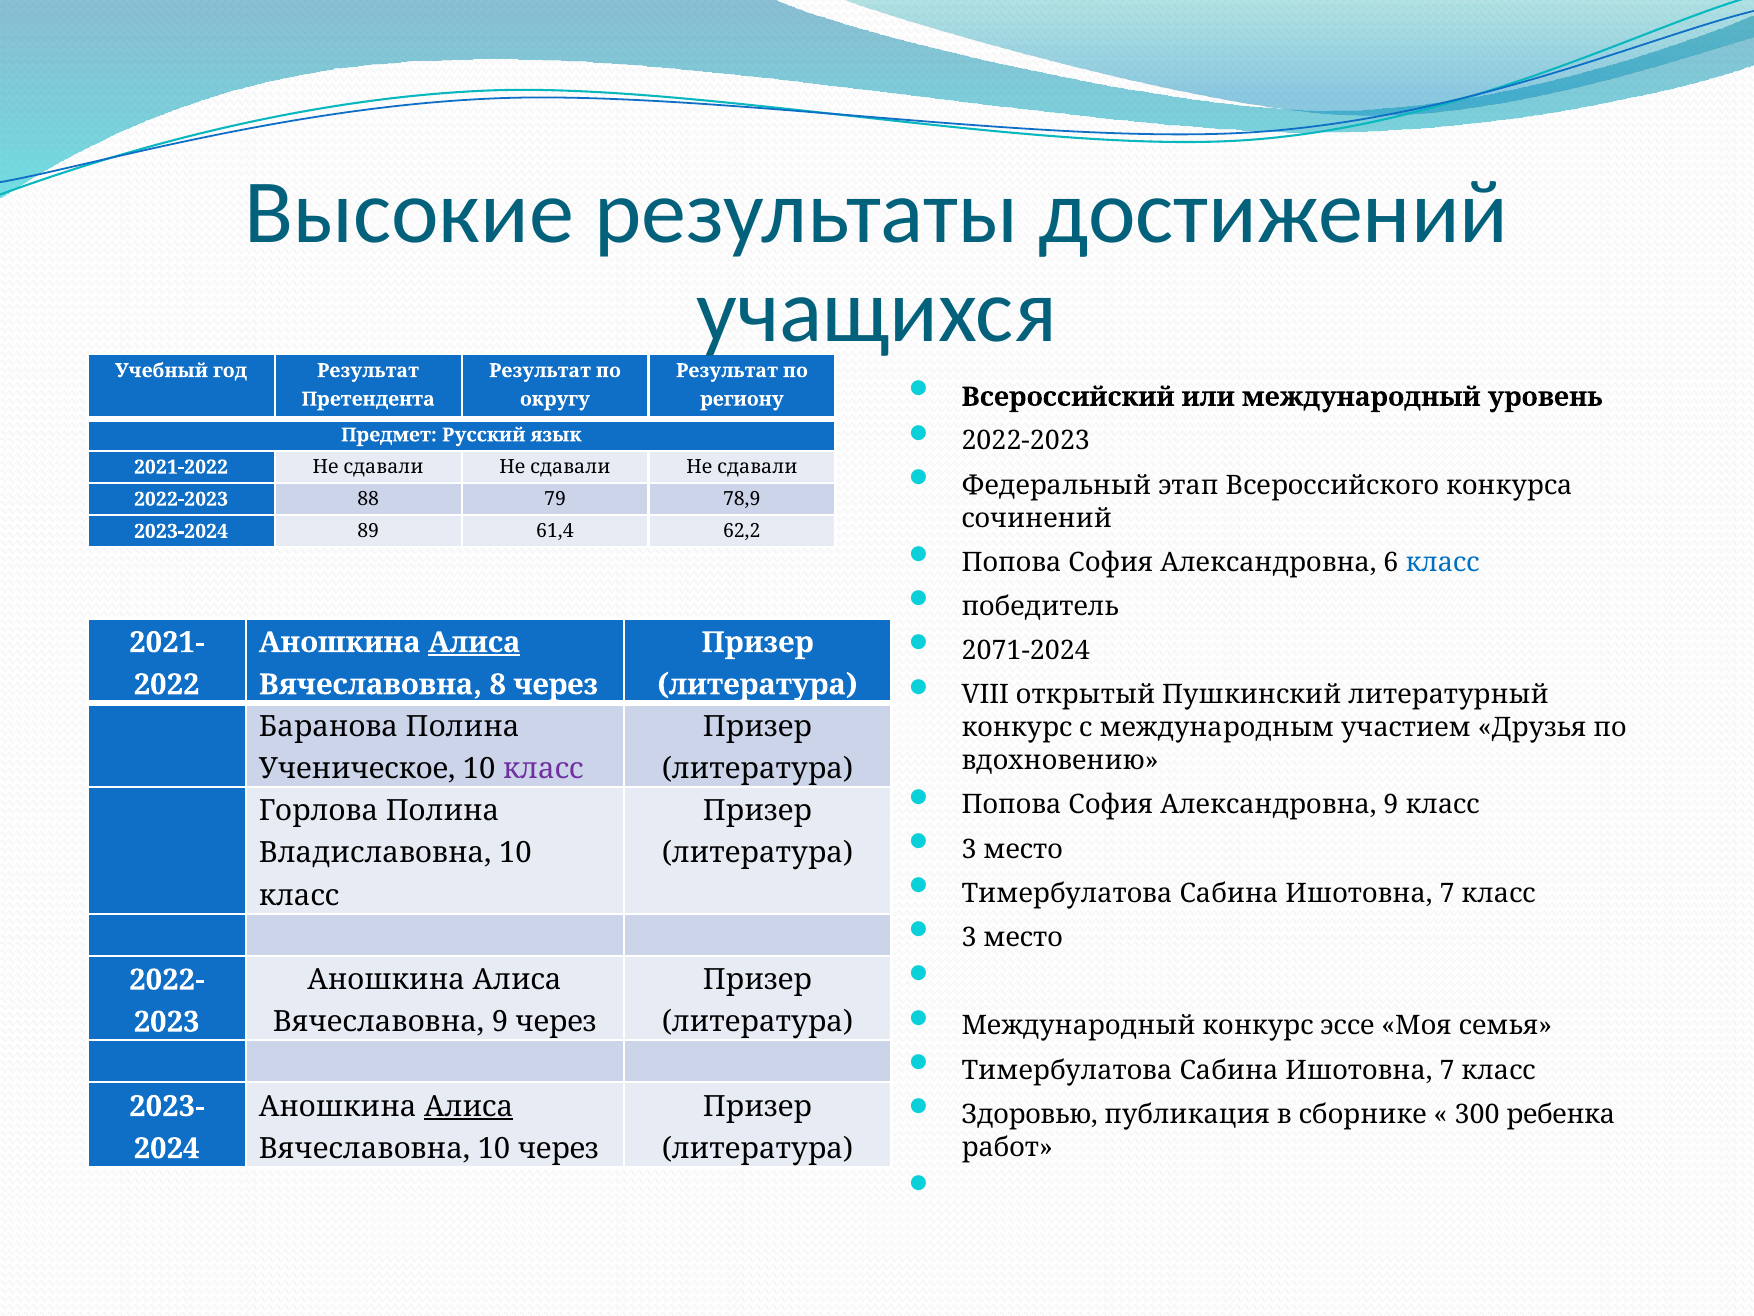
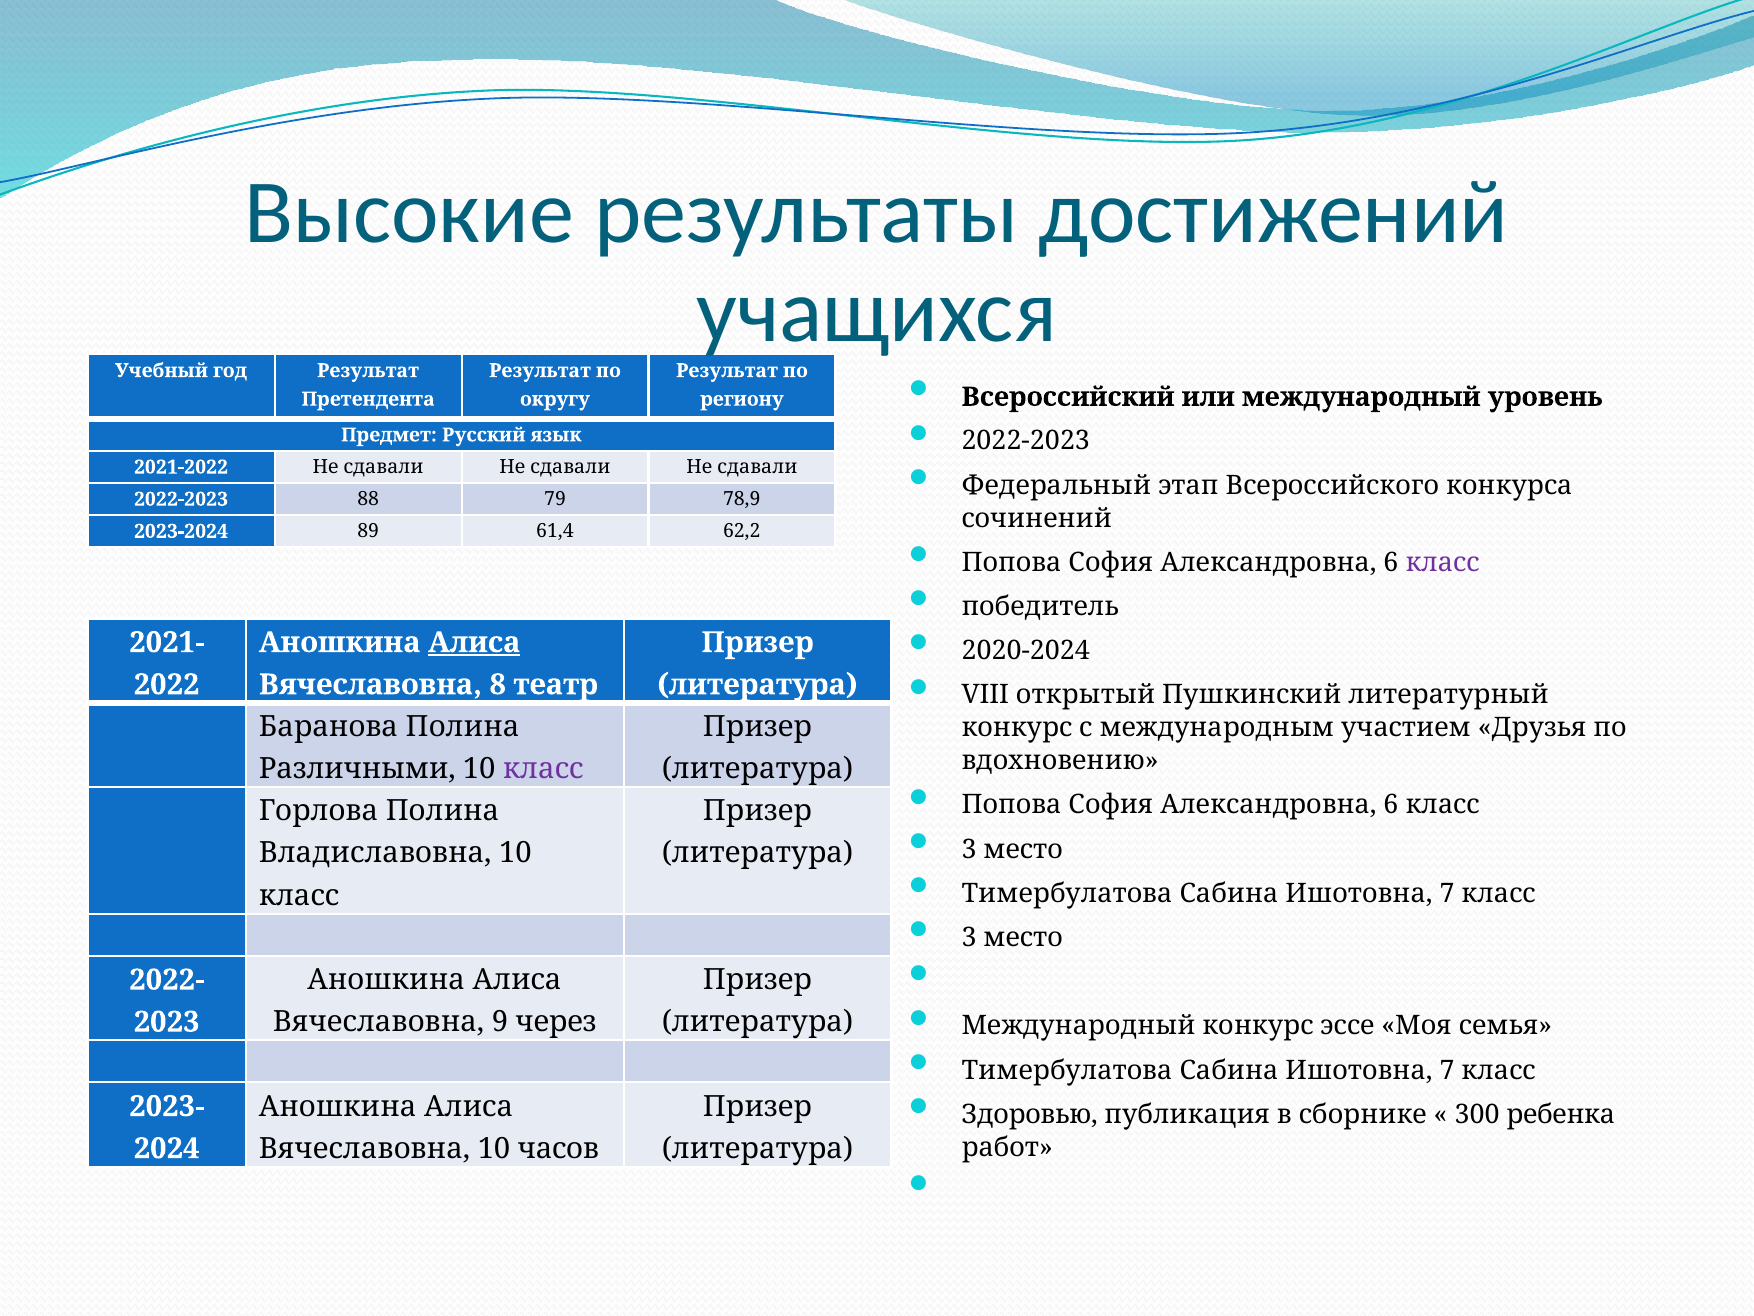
класс at (1443, 562) colour: blue -> purple
2071-2024: 2071-2024 -> 2020-2024
8 через: через -> театр
Ученическое: Ученическое -> Различными
9 at (1391, 805): 9 -> 6
Алиса at (469, 1106) underline: present -> none
10 через: через -> часов
